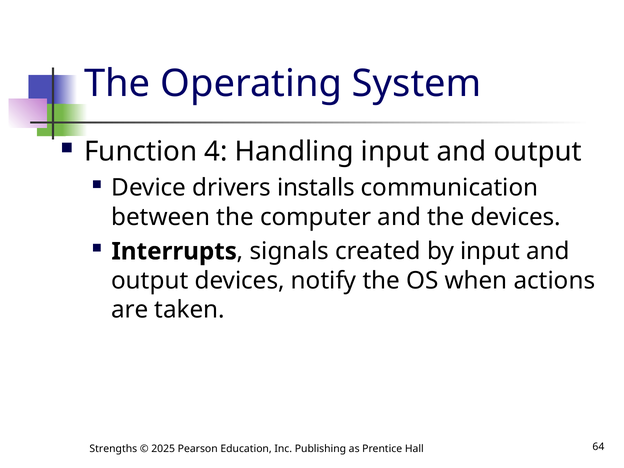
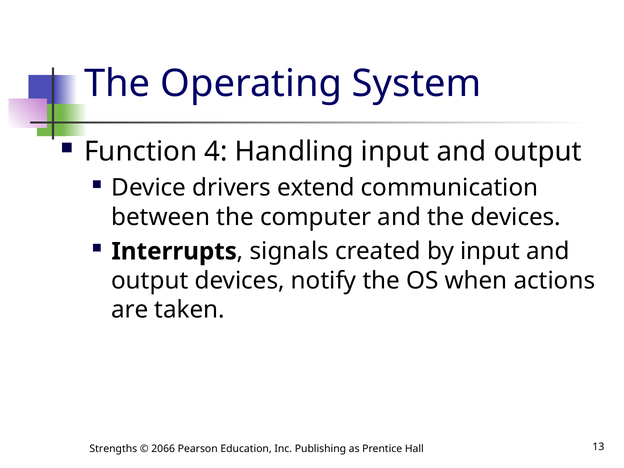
installs: installs -> extend
2025: 2025 -> 2066
64: 64 -> 13
